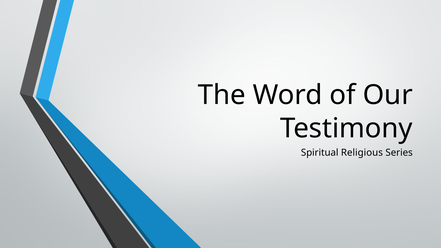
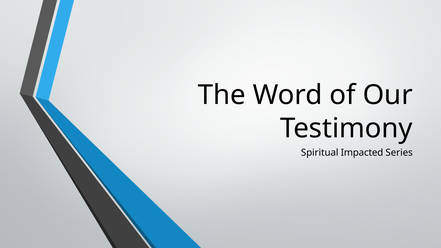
Religious: Religious -> Impacted
